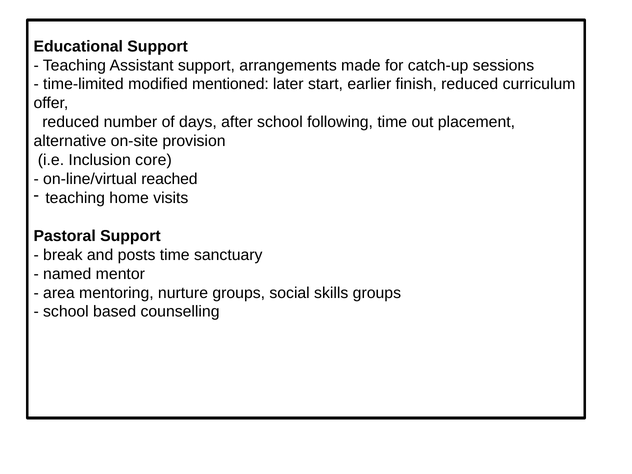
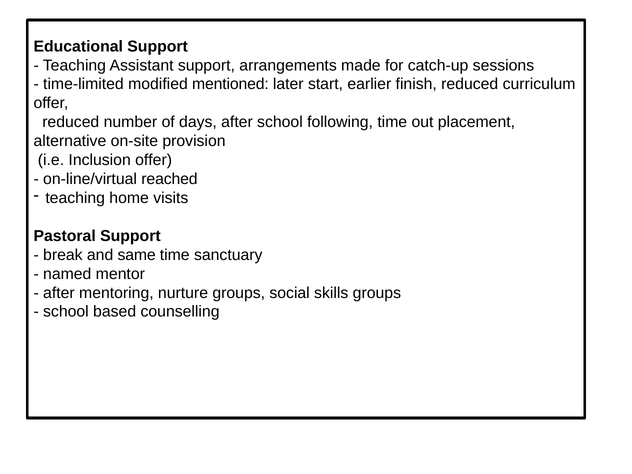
Inclusion core: core -> offer
posts: posts -> same
area at (59, 293): area -> after
